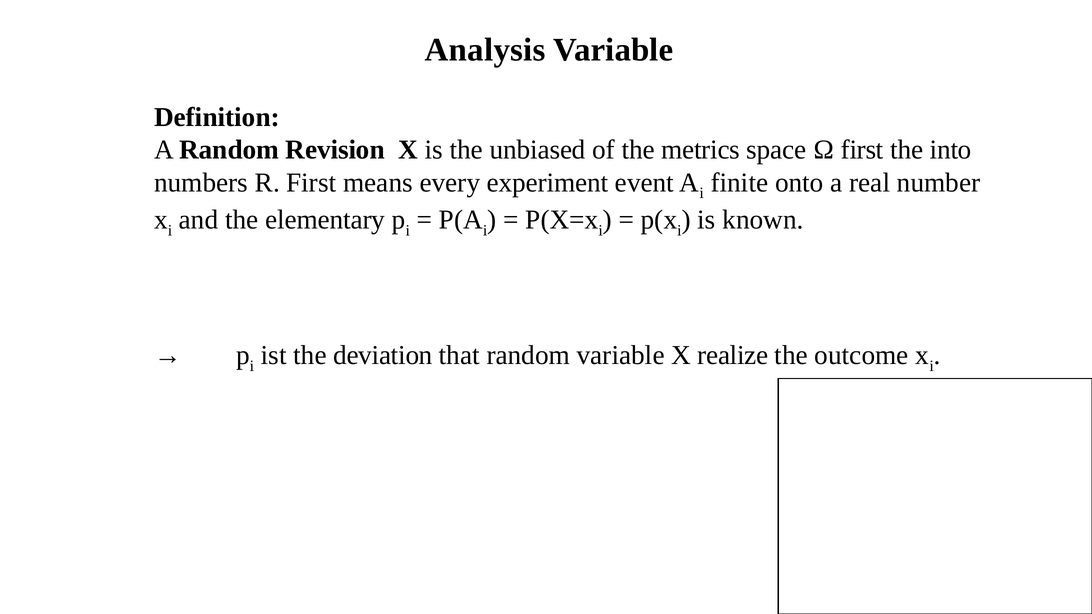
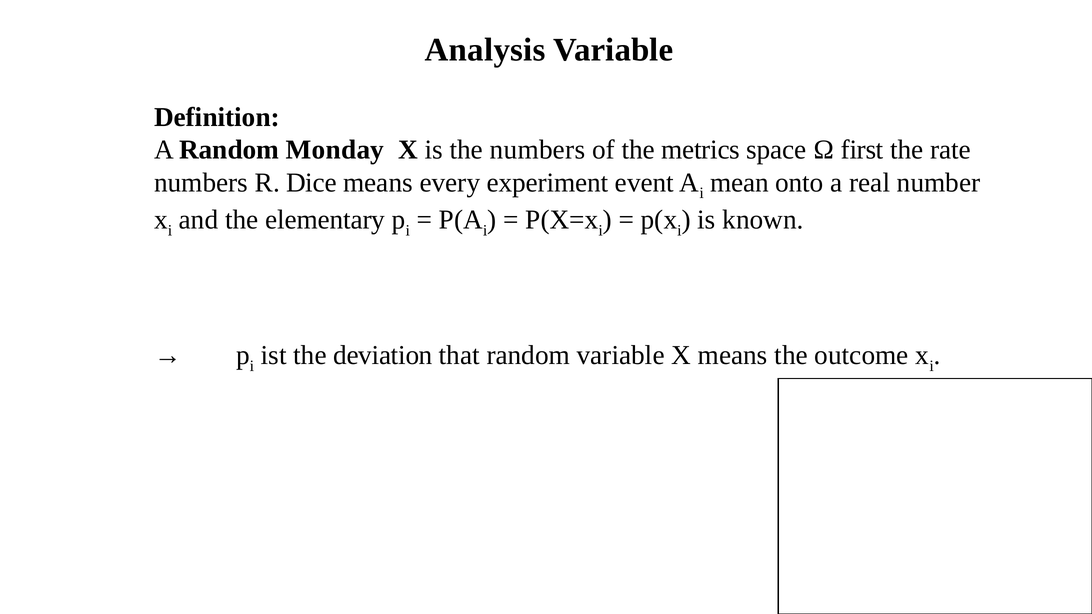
Revision: Revision -> Monday
the unbiased: unbiased -> numbers
into: into -> rate
R First: First -> Dice
finite: finite -> mean
X realize: realize -> means
